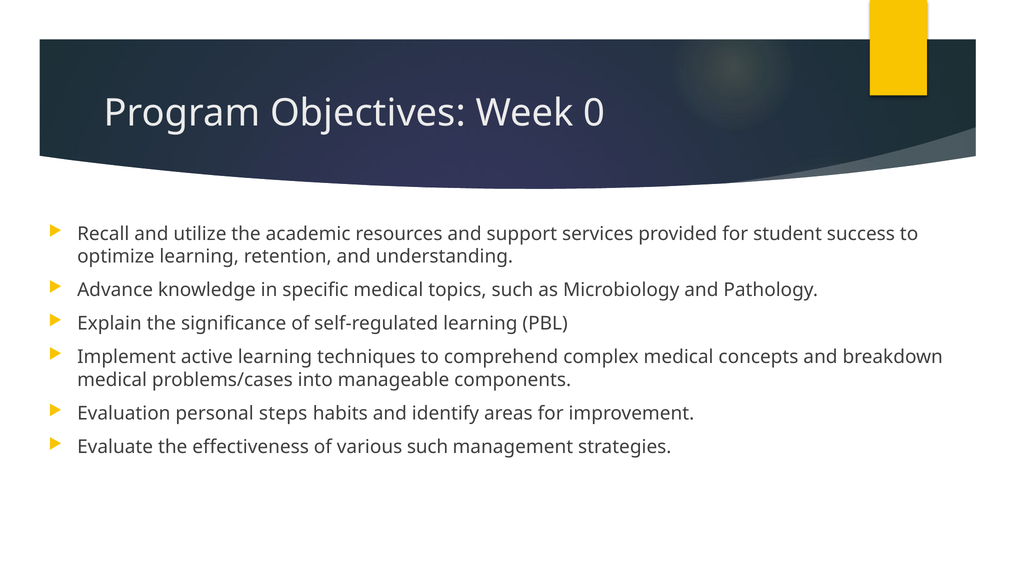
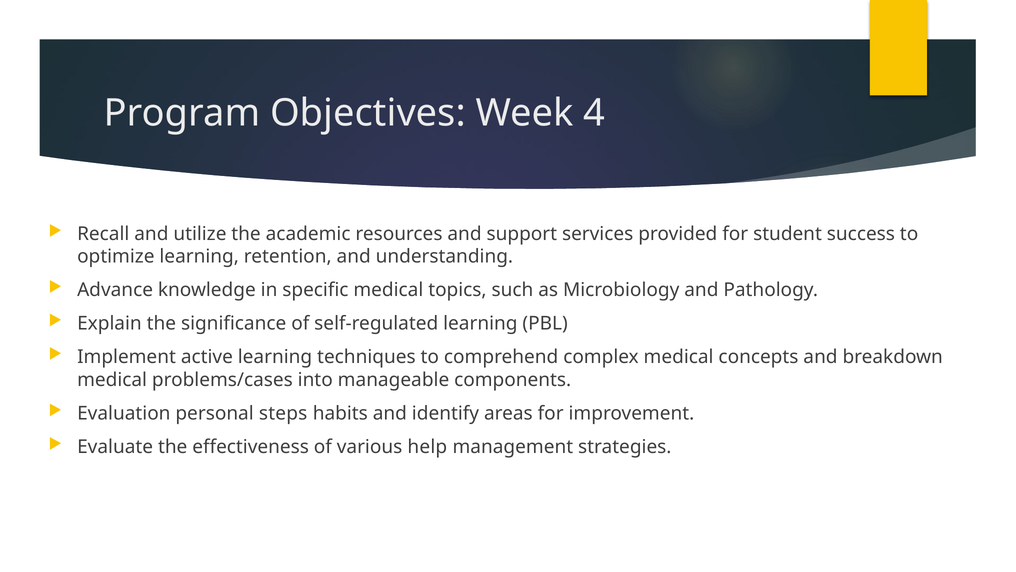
0: 0 -> 4
various such: such -> help
